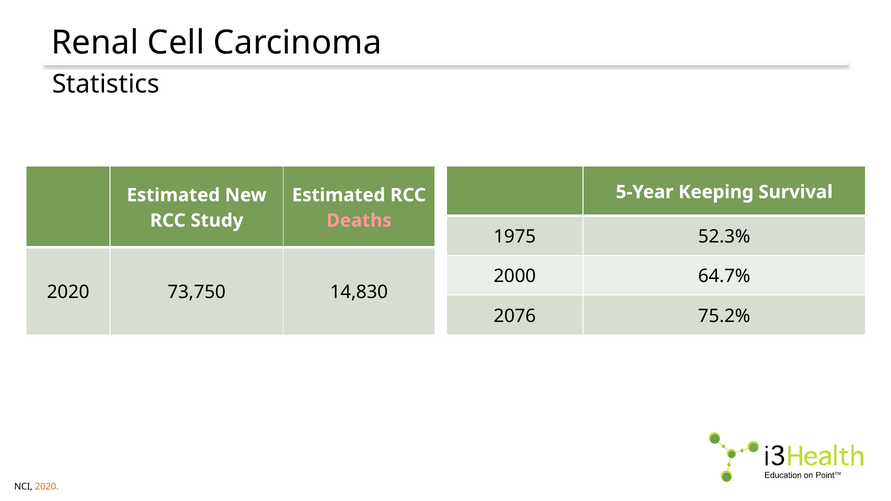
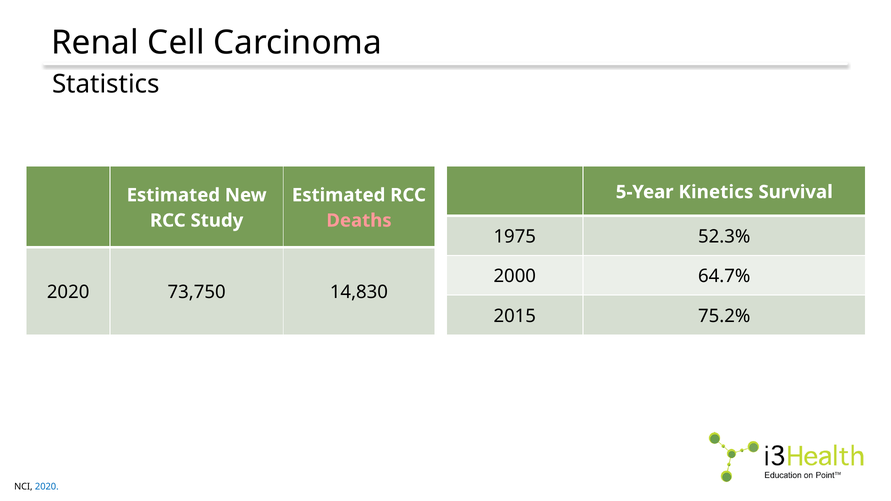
Keeping: Keeping -> Kinetics
2076: 2076 -> 2015
2020 at (47, 487) colour: orange -> blue
